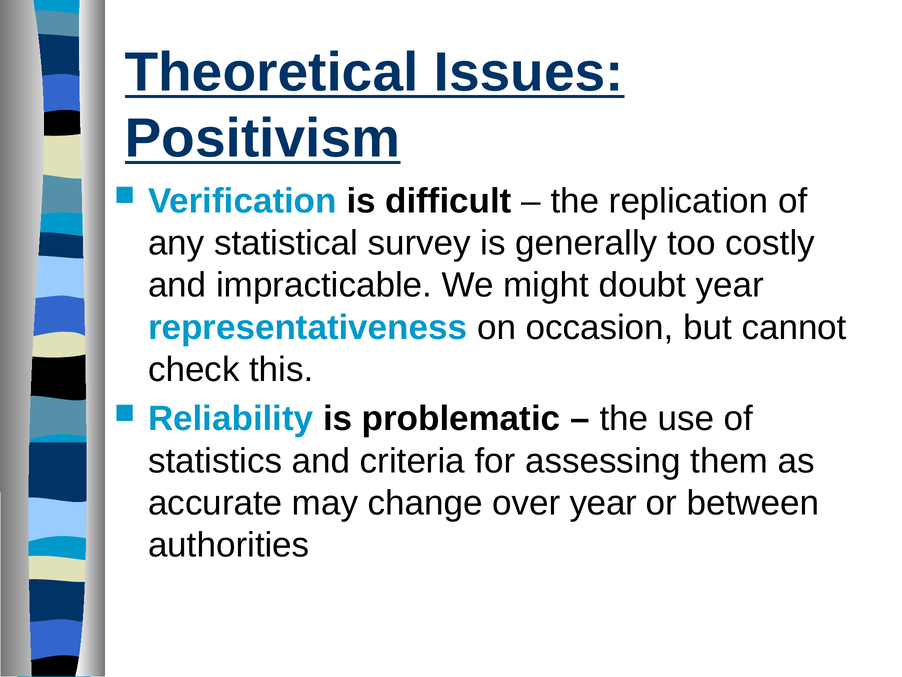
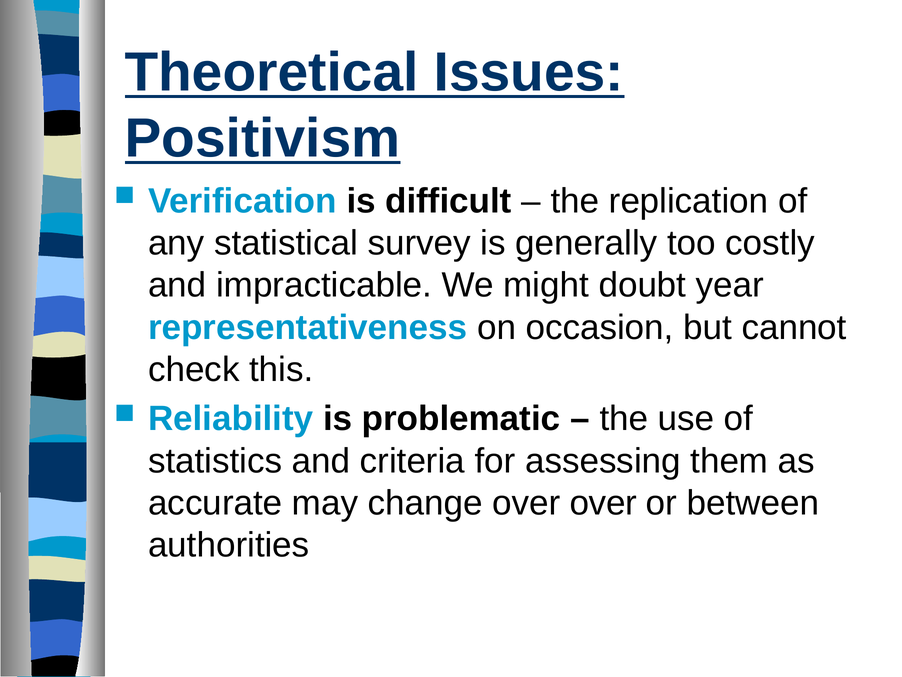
over year: year -> over
